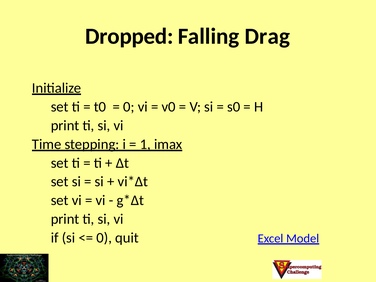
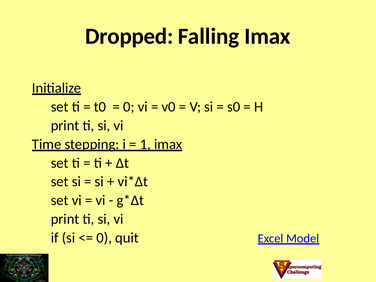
Falling Drag: Drag -> Imax
